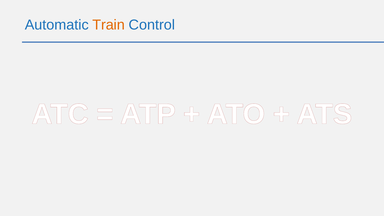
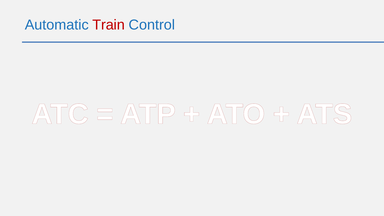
Train colour: orange -> red
